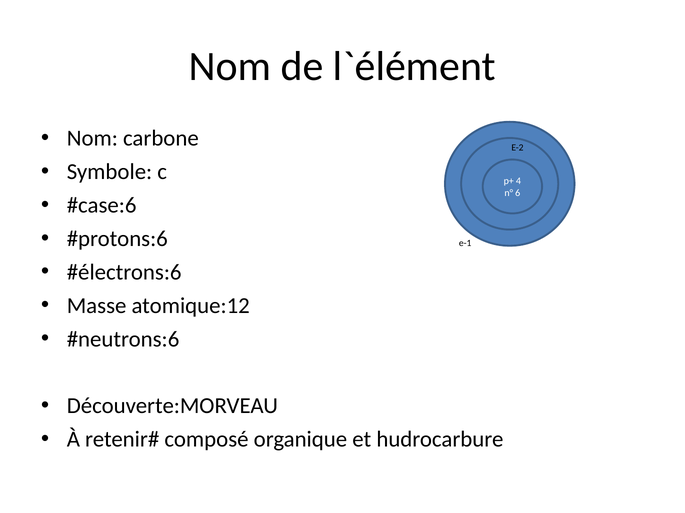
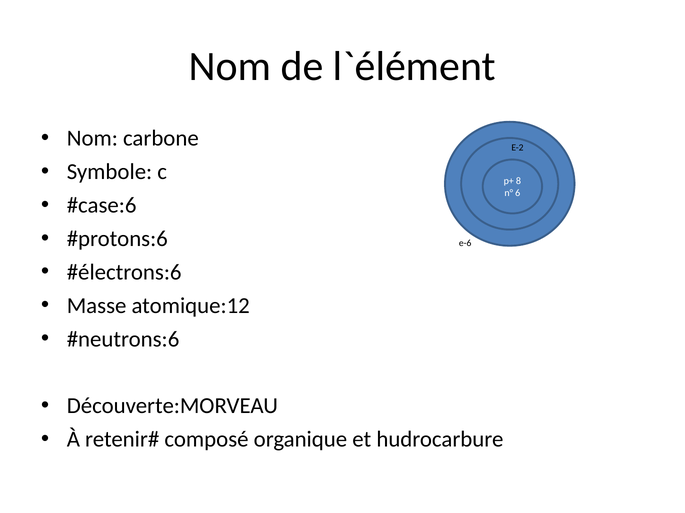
4: 4 -> 8
e-1: e-1 -> e-6
